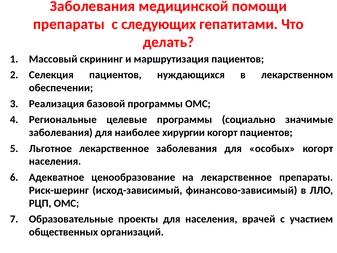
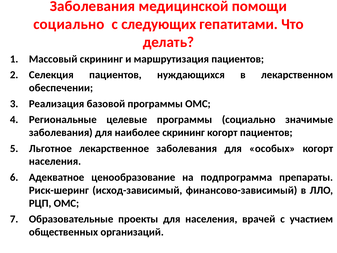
препараты at (69, 24): препараты -> социально
наиболее хирургии: хирургии -> скрининг
на лекарственное: лекарственное -> подпрограмма
